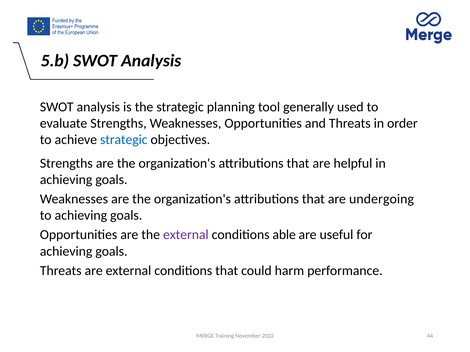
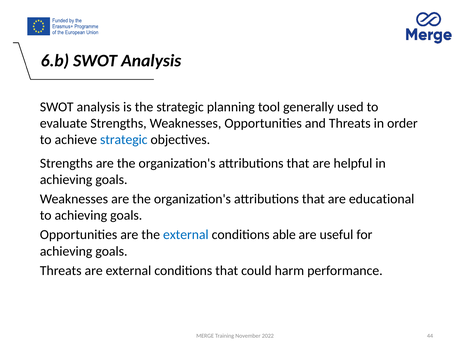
5.b: 5.b -> 6.b
undergoing: undergoing -> educational
external at (186, 235) colour: purple -> blue
